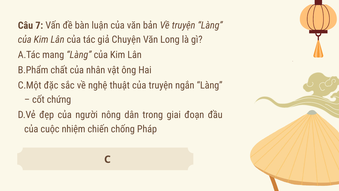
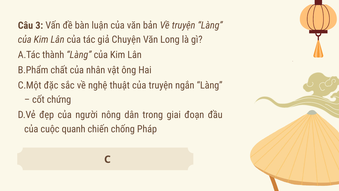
7: 7 -> 3
mang: mang -> thành
nhiệm: nhiệm -> quanh
